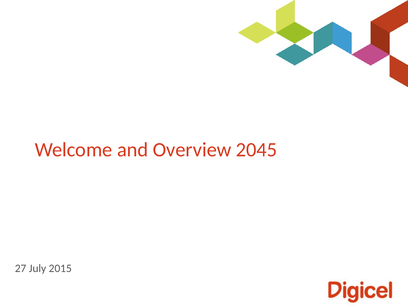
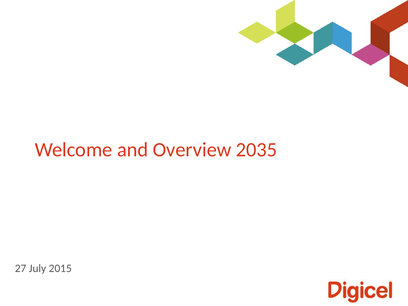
2045: 2045 -> 2035
